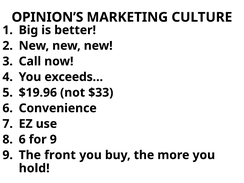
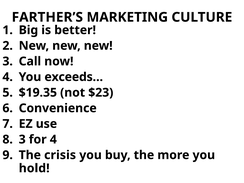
OPINION’S: OPINION’S -> FARTHER’S
$19.96: $19.96 -> $19.35
$33: $33 -> $23
6 at (22, 139): 6 -> 3
for 9: 9 -> 4
front: front -> crisis
